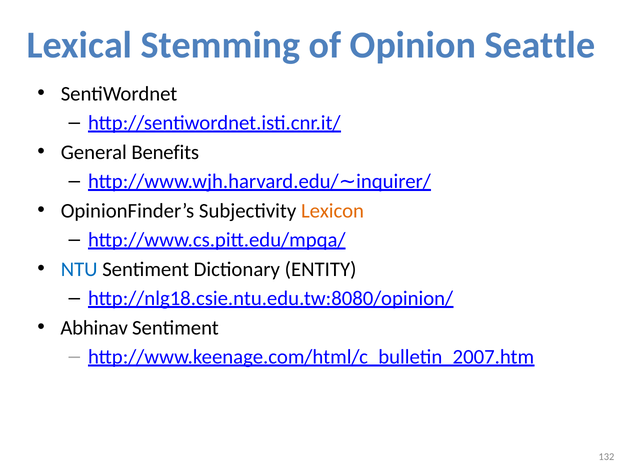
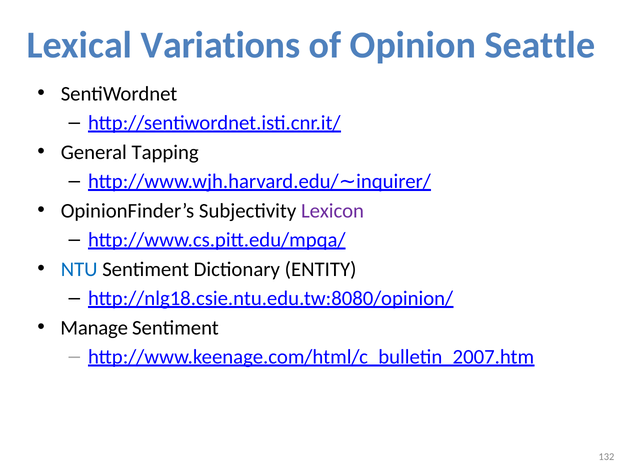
Stemming: Stemming -> Variations
Benefits: Benefits -> Tapping
Lexicon colour: orange -> purple
Abhinav: Abhinav -> Manage
